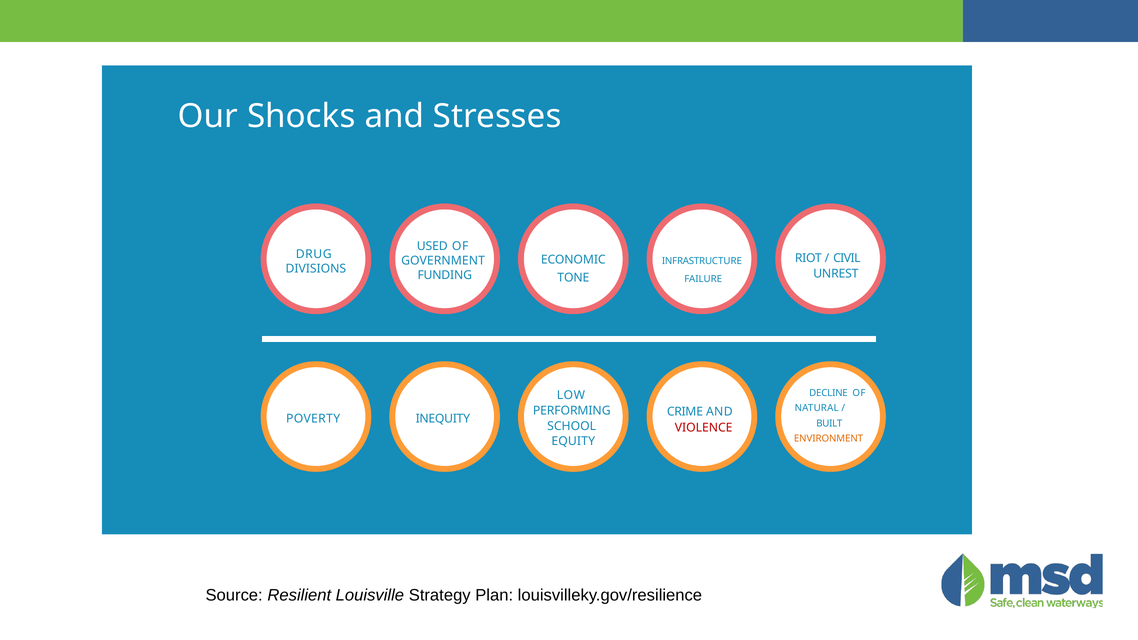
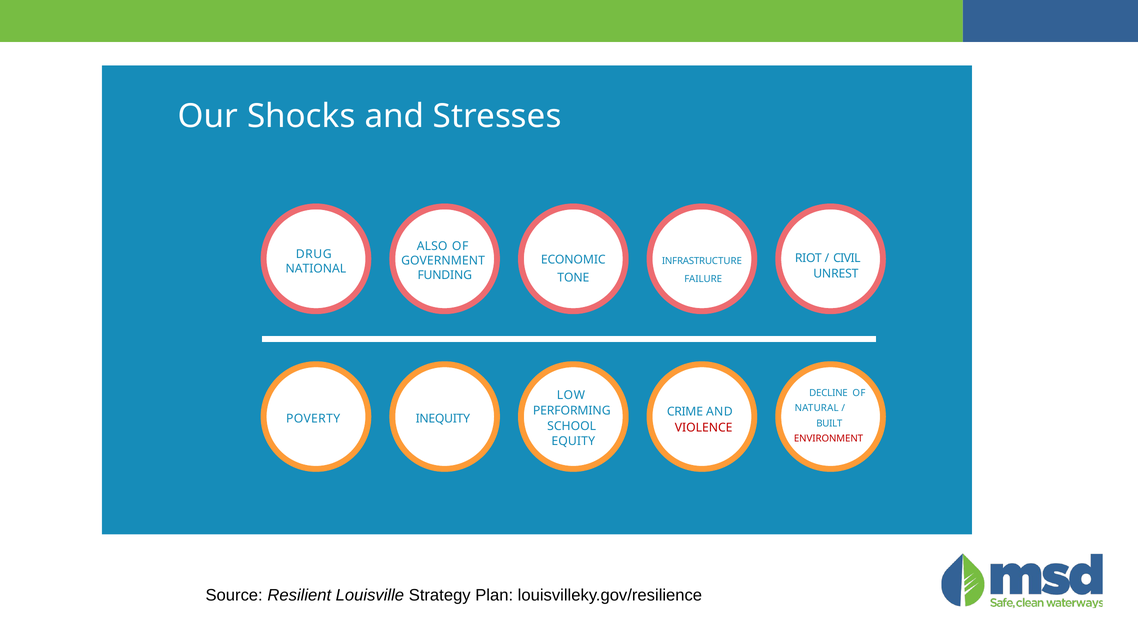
USED: USED -> ALSO
DIVISIONS: DIVISIONS -> NATIONAL
ENVIRONMENT colour: orange -> red
